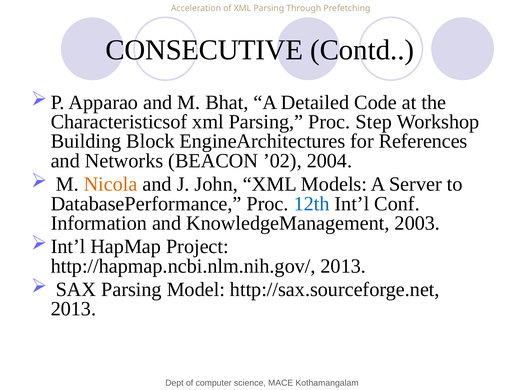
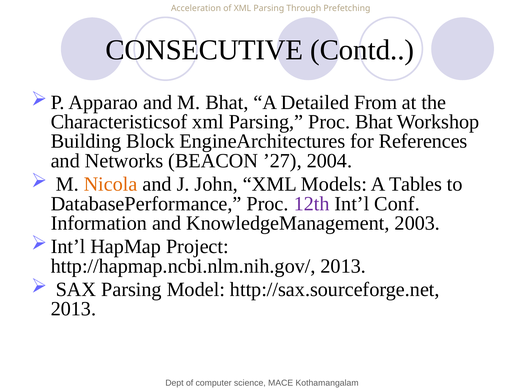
Code: Code -> From
Proc Step: Step -> Bhat
’02: ’02 -> ’27
Server: Server -> Tables
12th colour: blue -> purple
